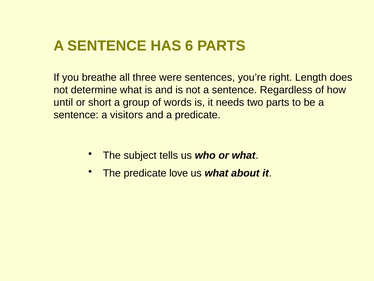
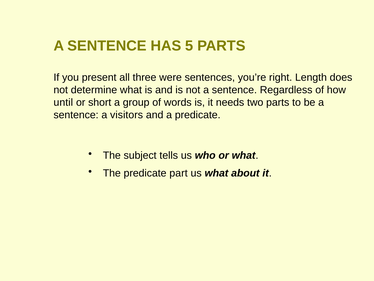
6: 6 -> 5
breathe: breathe -> present
love: love -> part
